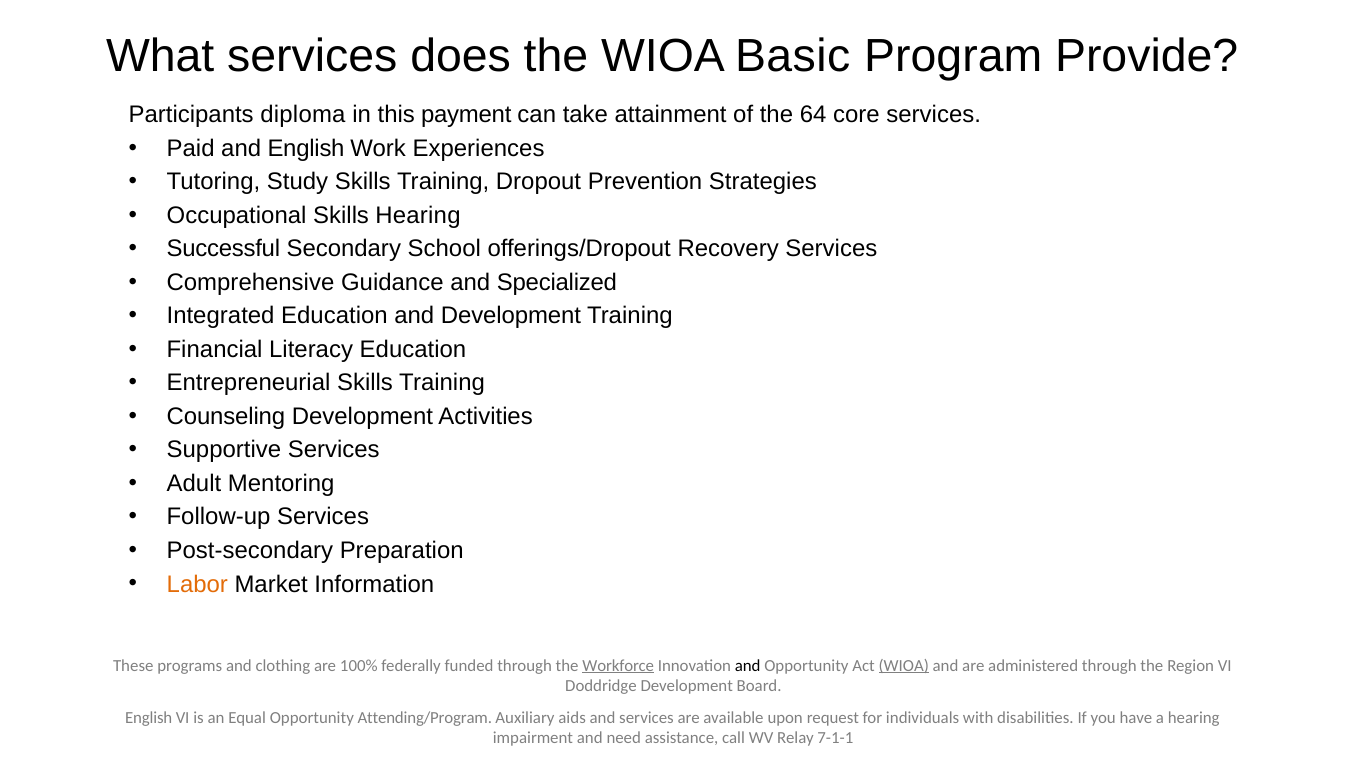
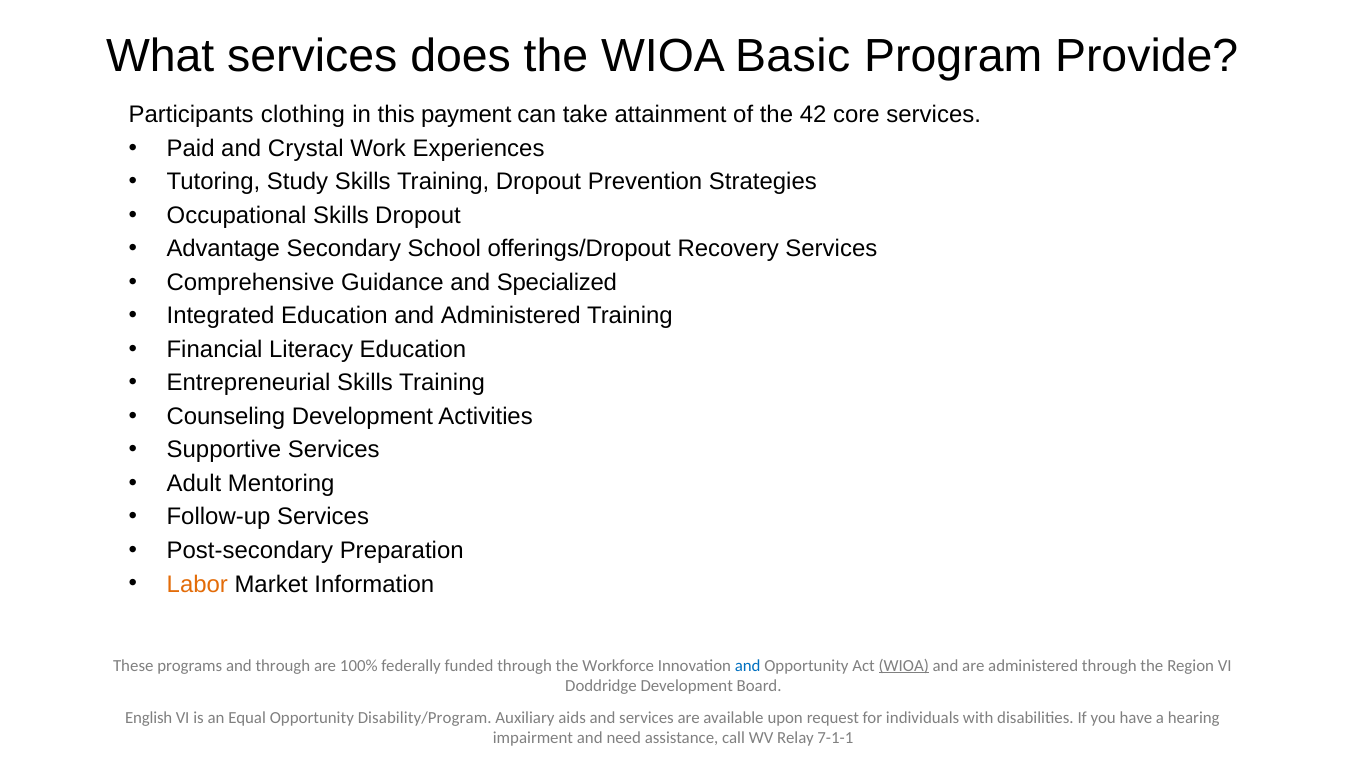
diploma: diploma -> clothing
64: 64 -> 42
and English: English -> Crystal
Skills Hearing: Hearing -> Dropout
Successful: Successful -> Advantage
and Development: Development -> Administered
and clothing: clothing -> through
Workforce underline: present -> none
and at (748, 665) colour: black -> blue
Attending/Program: Attending/Program -> Disability/Program
